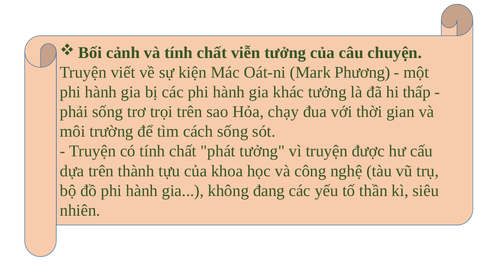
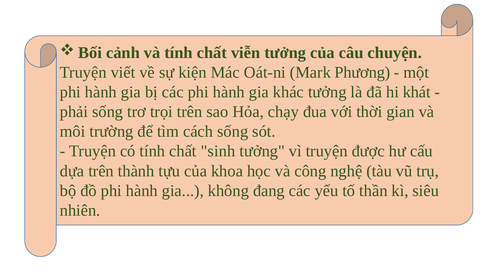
thấp: thấp -> khát
phát: phát -> sinh
